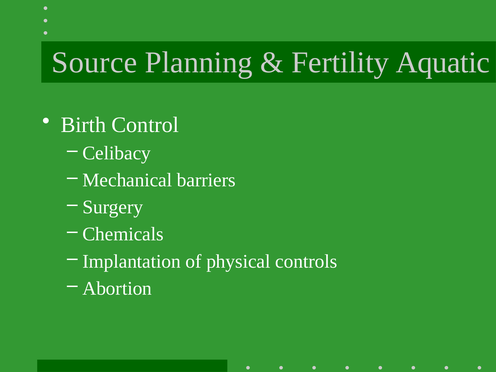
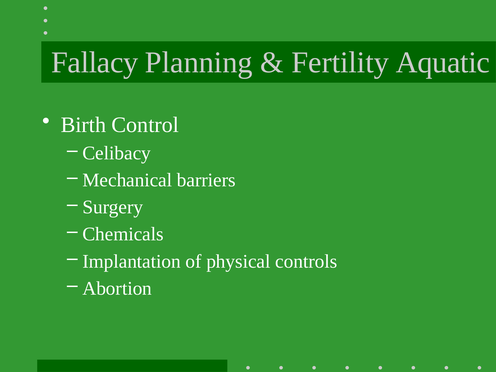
Source: Source -> Fallacy
